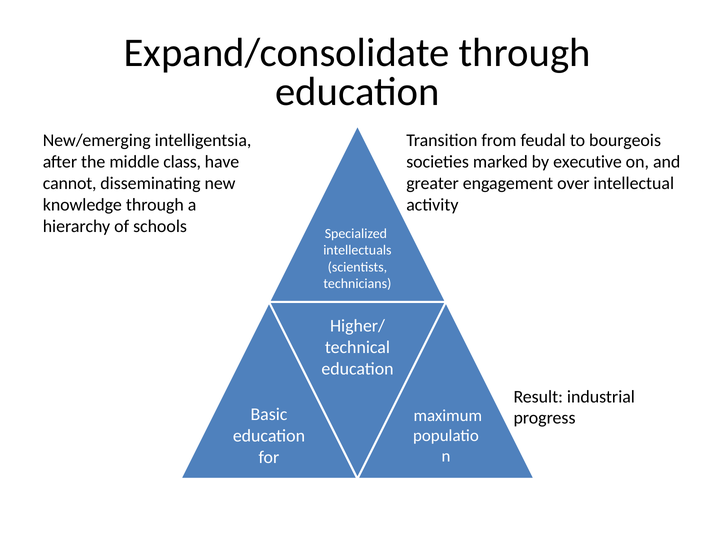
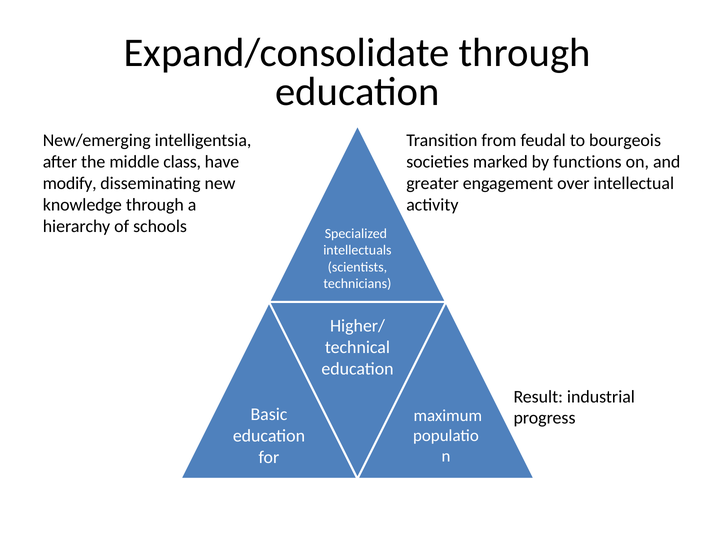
executive: executive -> functions
cannot: cannot -> modify
